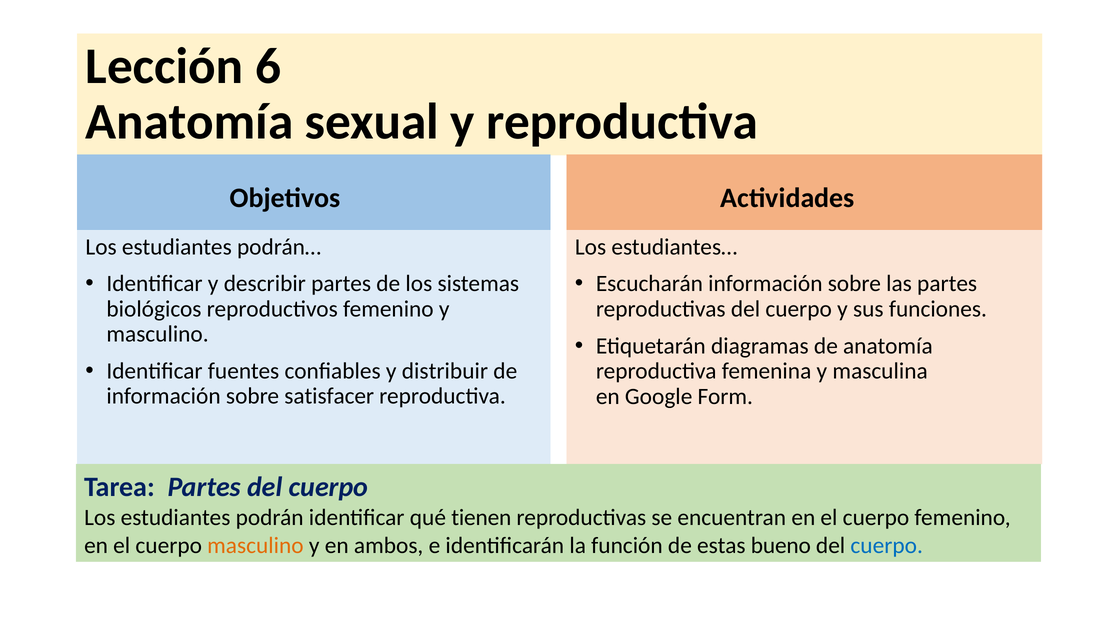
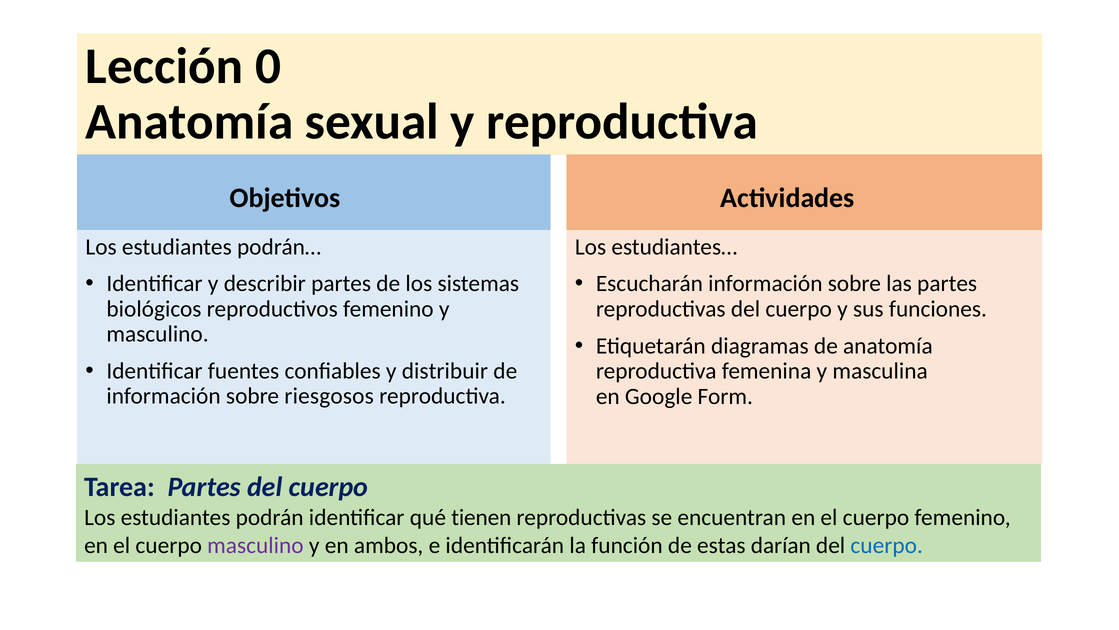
6: 6 -> 0
satisfacer: satisfacer -> riesgosos
masculino at (255, 545) colour: orange -> purple
bueno: bueno -> darían
